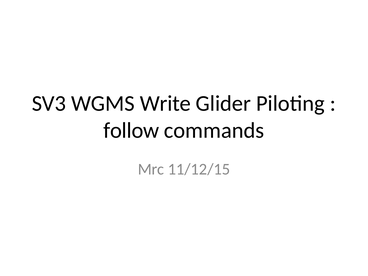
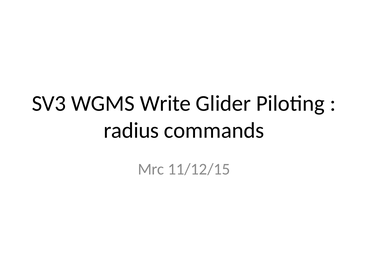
follow: follow -> radius
